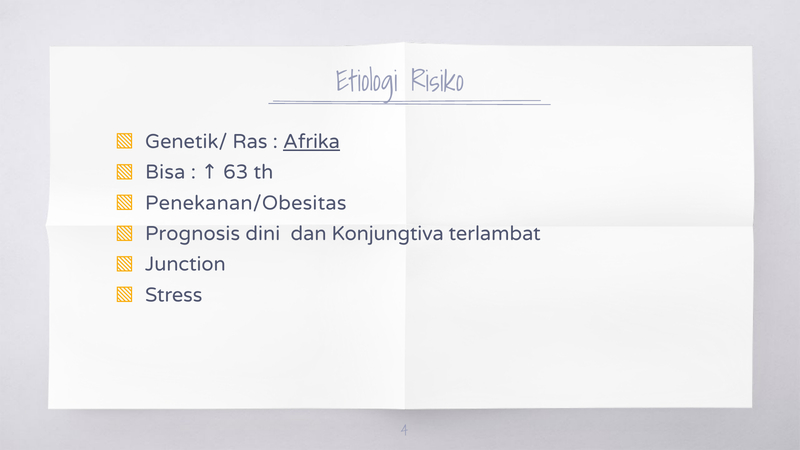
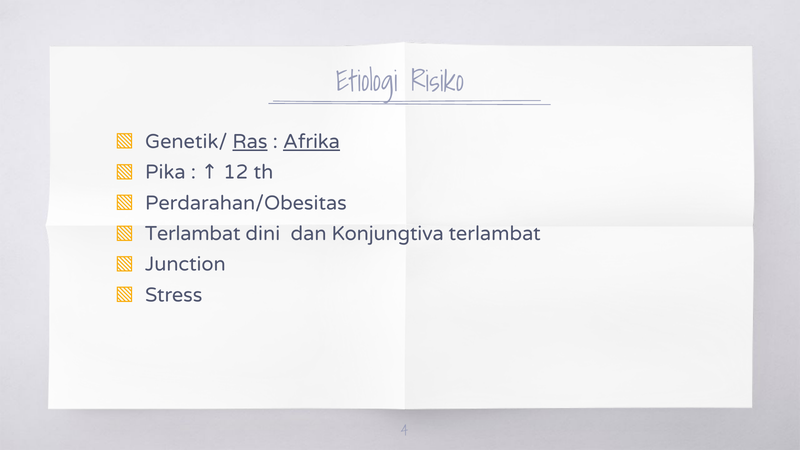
Ras underline: none -> present
Bisa: Bisa -> Pika
63: 63 -> 12
Penekanan/Obesitas: Penekanan/Obesitas -> Perdarahan/Obesitas
Prognosis at (193, 234): Prognosis -> Terlambat
